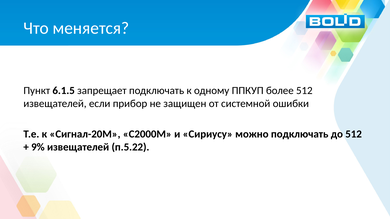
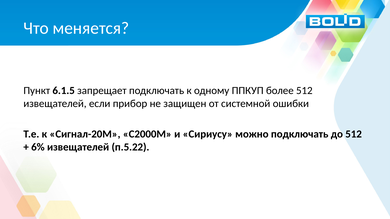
9%: 9% -> 6%
